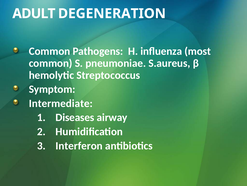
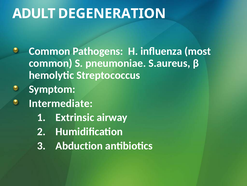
Diseases: Diseases -> Extrinsic
Interferon: Interferon -> Abduction
